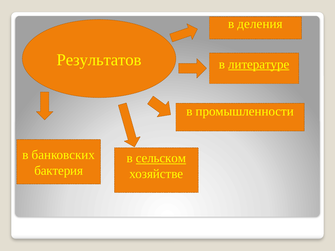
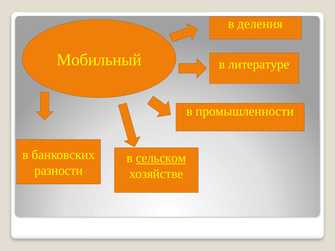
Результатов: Результатов -> Мобильный
литературе underline: present -> none
бактерия: бактерия -> разности
